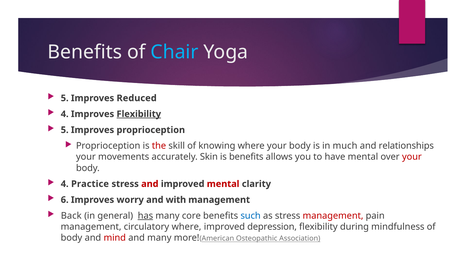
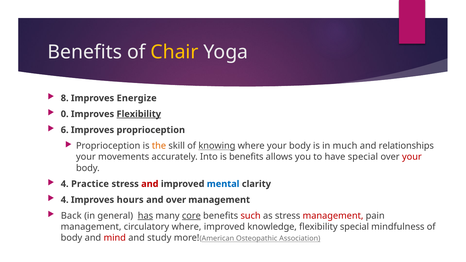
Chair colour: light blue -> yellow
5 at (65, 98): 5 -> 8
Reduced: Reduced -> Energize
4 at (65, 114): 4 -> 0
5 at (65, 130): 5 -> 6
the colour: red -> orange
knowing underline: none -> present
Skin: Skin -> Into
have mental: mental -> special
mental at (223, 184) colour: red -> blue
6 at (65, 200): 6 -> 4
worry: worry -> hours
and with: with -> over
core underline: none -> present
such colour: blue -> red
depression: depression -> knowledge
flexibility during: during -> special
and many: many -> study
